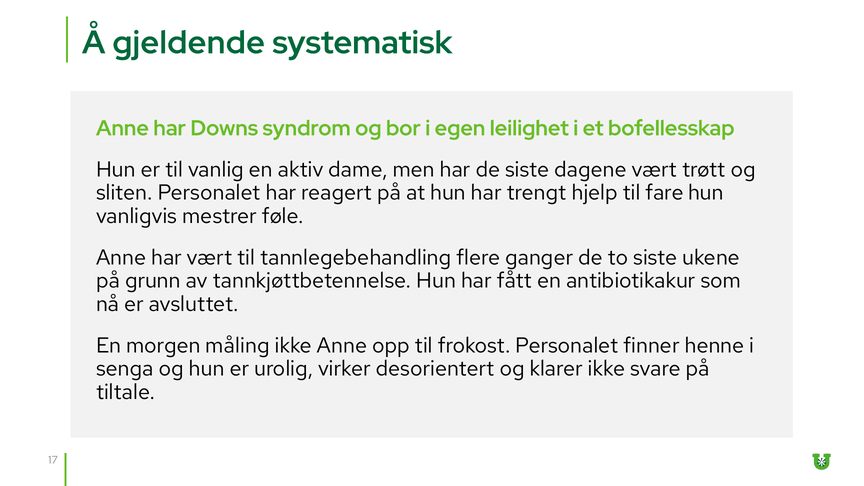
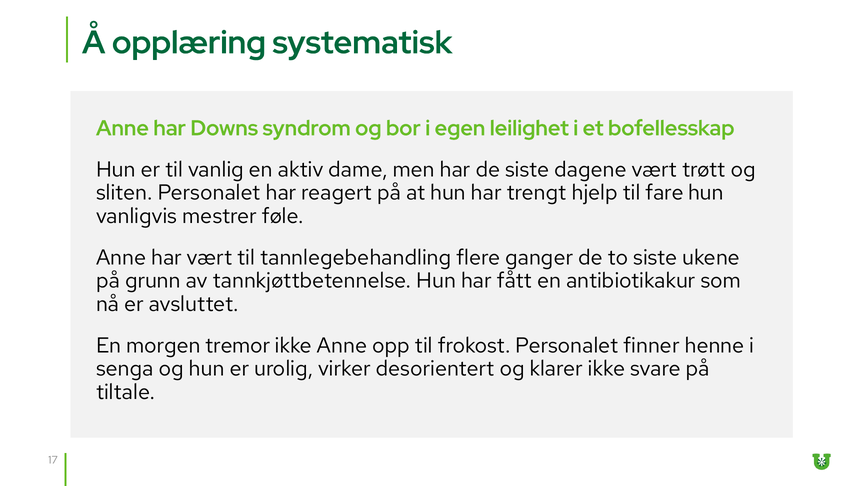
gjeldende: gjeldende -> opplæring
måling: måling -> tremor
